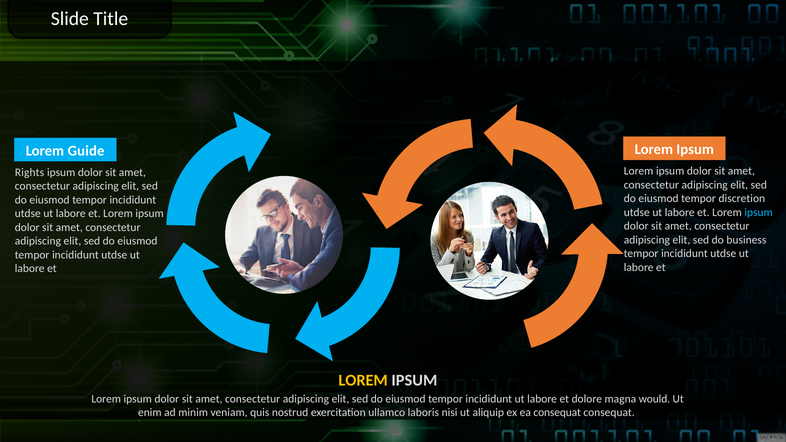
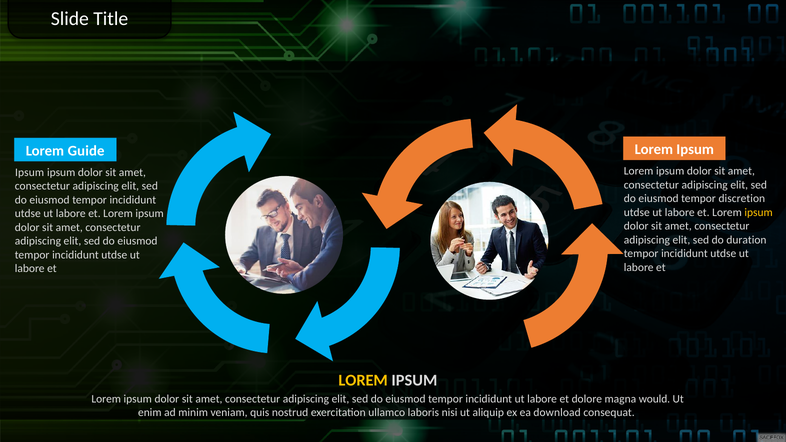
Rights at (30, 172): Rights -> Ipsum
ipsum at (759, 212) colour: light blue -> yellow
business: business -> duration
ea consequat: consequat -> download
